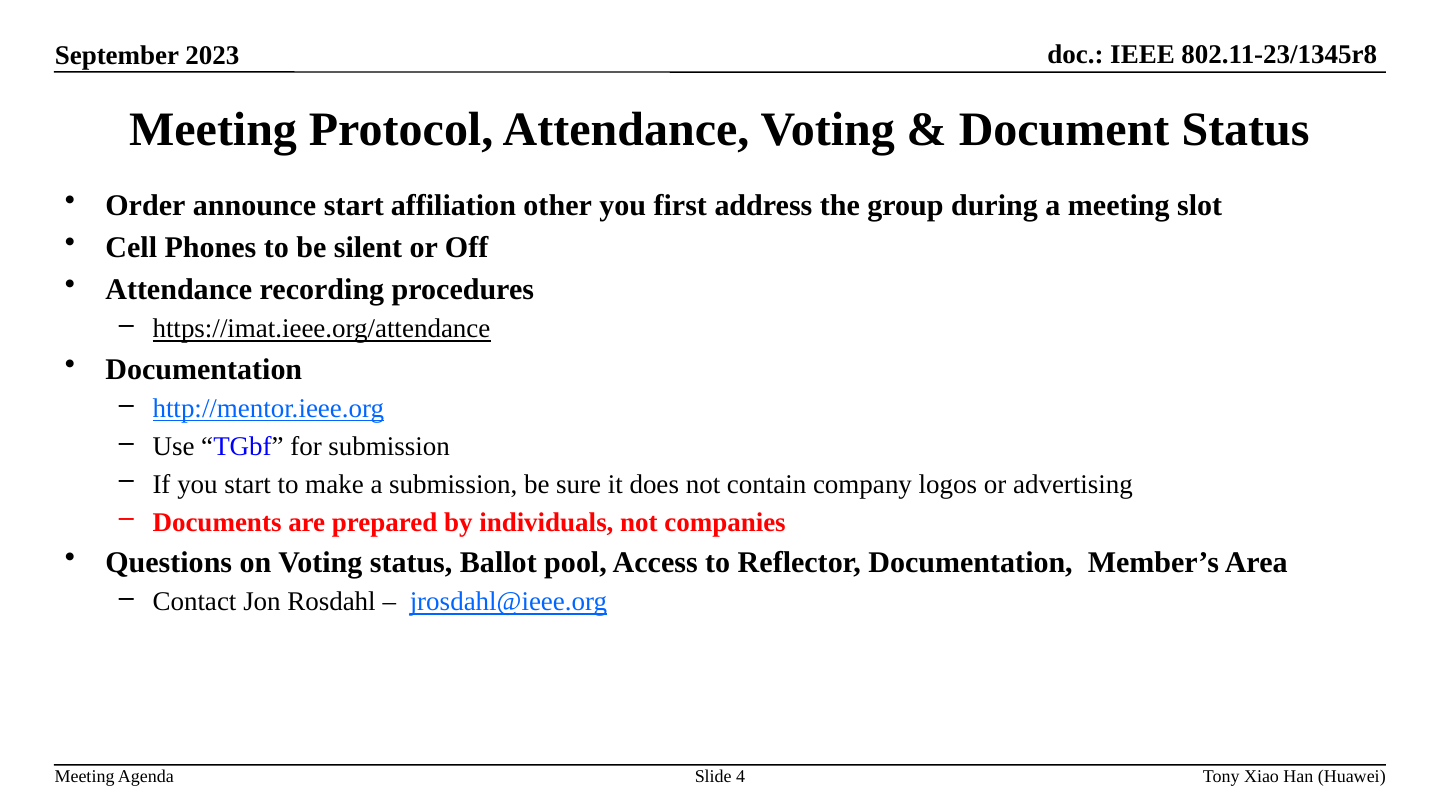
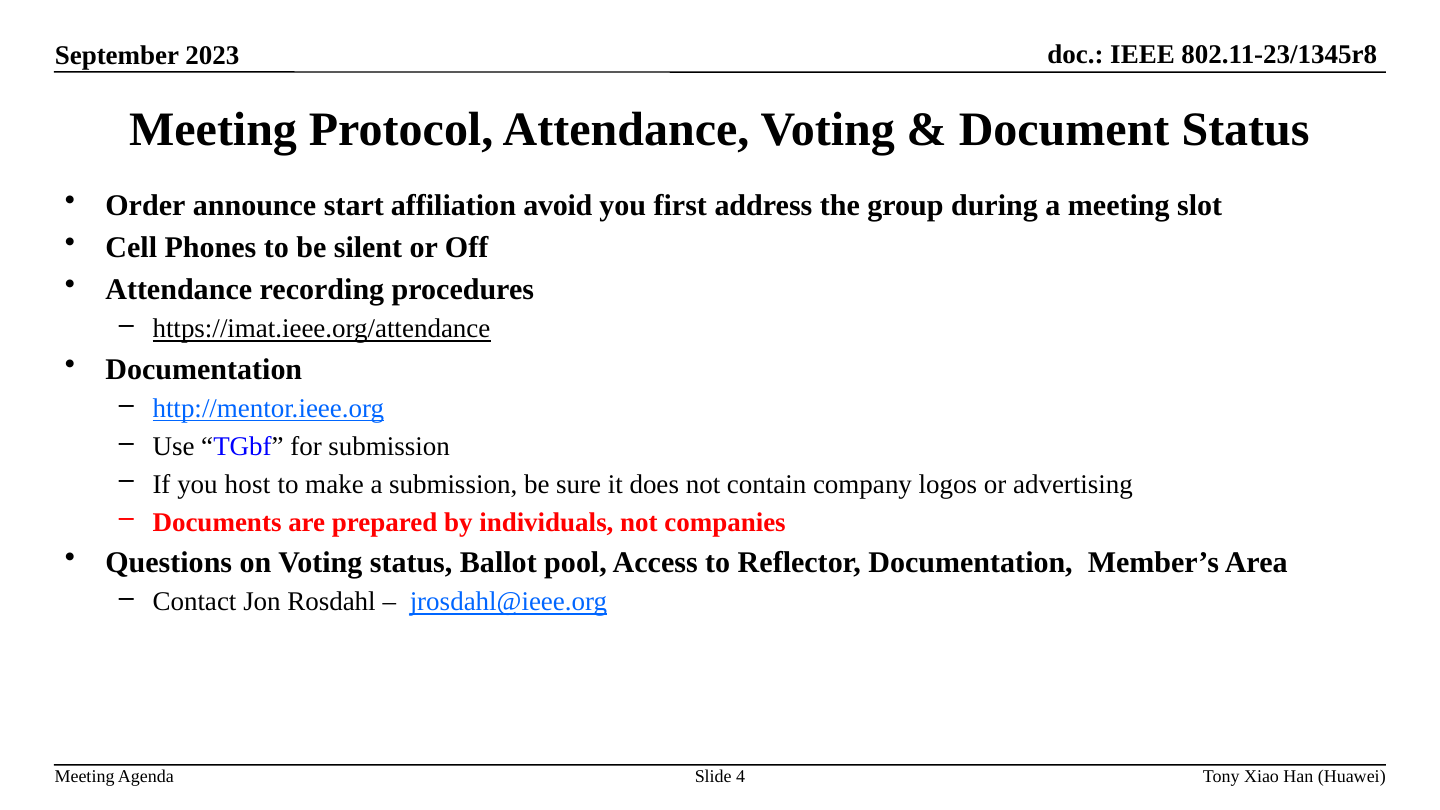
other: other -> avoid
you start: start -> host
